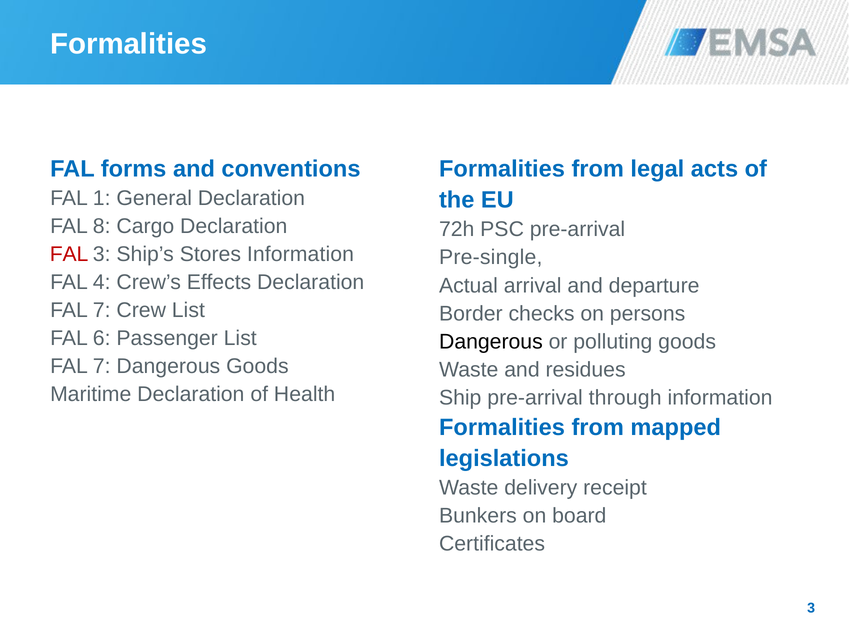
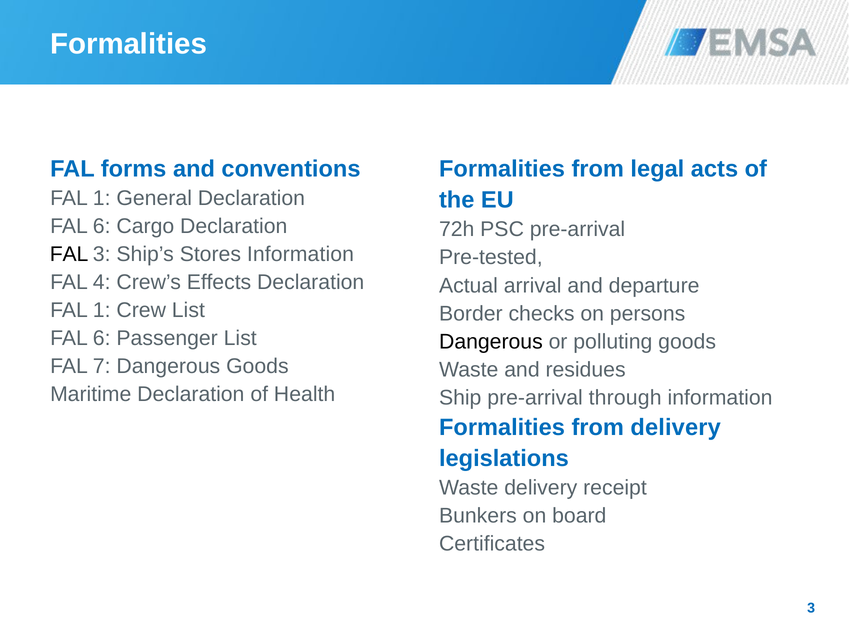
8 at (102, 226): 8 -> 6
FAL at (69, 254) colour: red -> black
Pre-single: Pre-single -> Pre-tested
7 at (102, 310): 7 -> 1
from mapped: mapped -> delivery
